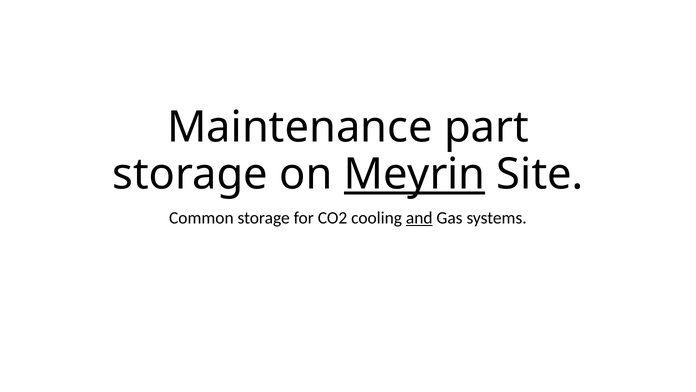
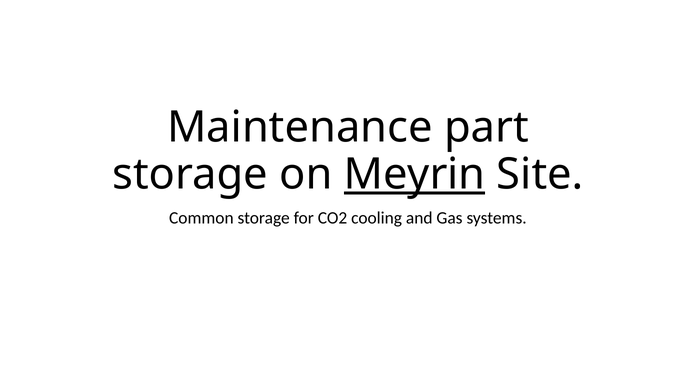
and underline: present -> none
